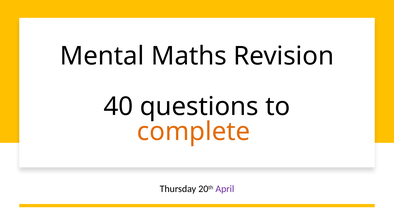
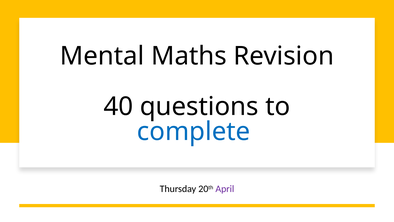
complete colour: orange -> blue
